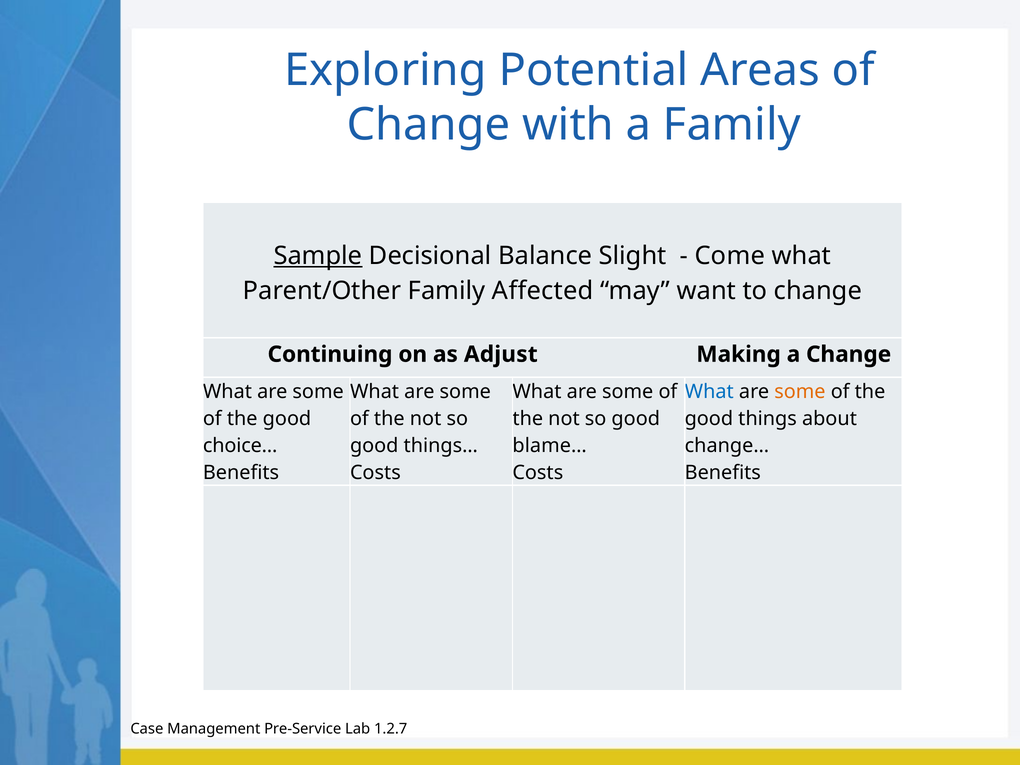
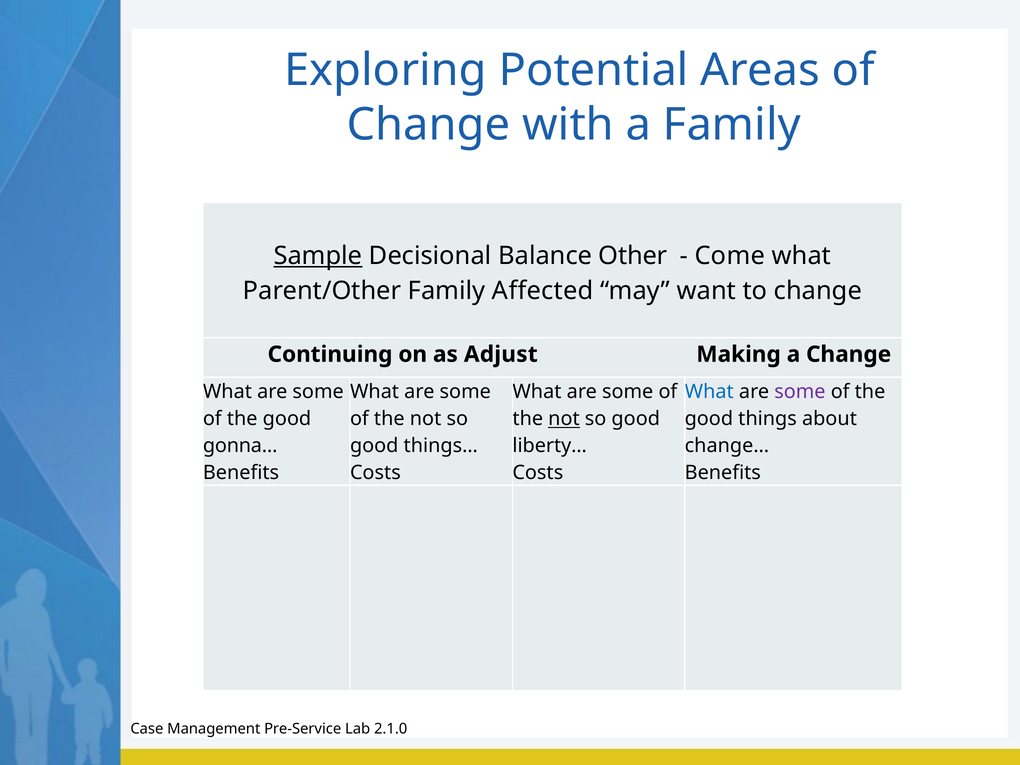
Slight: Slight -> Other
some at (800, 392) colour: orange -> purple
not at (564, 419) underline: none -> present
choice…: choice… -> gonna…
blame…: blame… -> liberty…
1.2.7: 1.2.7 -> 2.1.0
